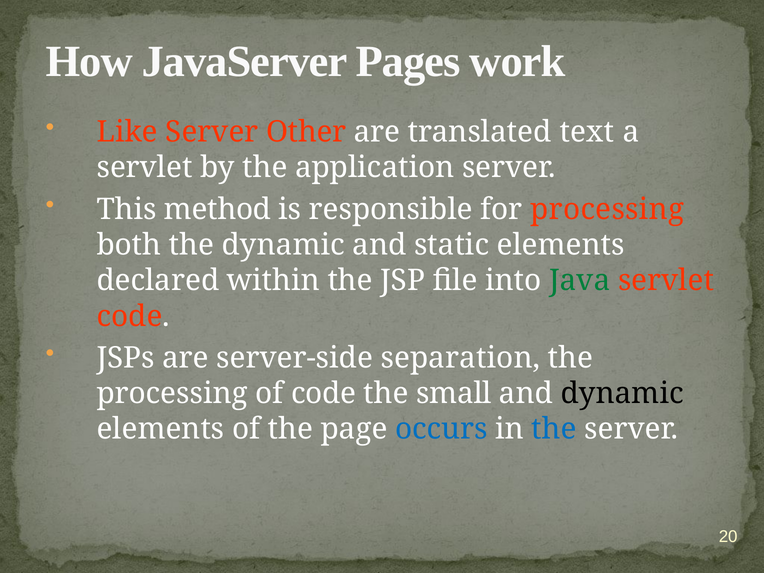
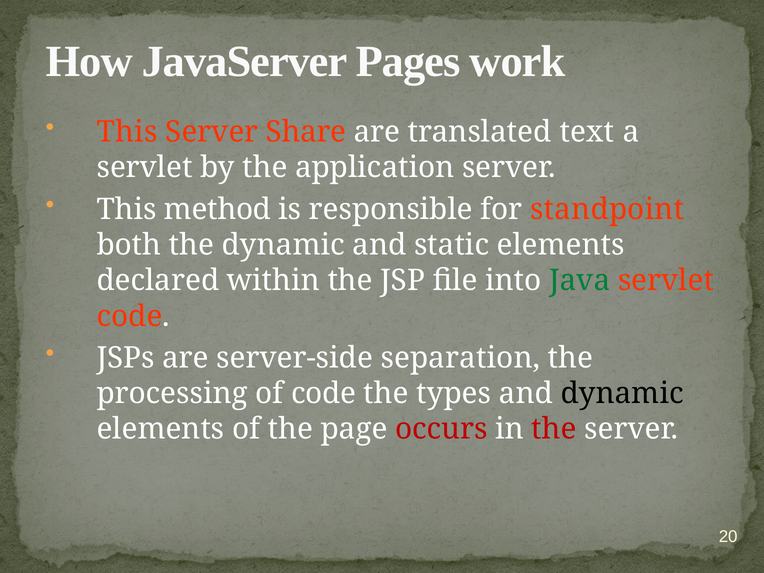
Like at (127, 132): Like -> This
Other: Other -> Share
for processing: processing -> standpoint
small: small -> types
occurs colour: blue -> red
the at (554, 429) colour: blue -> red
